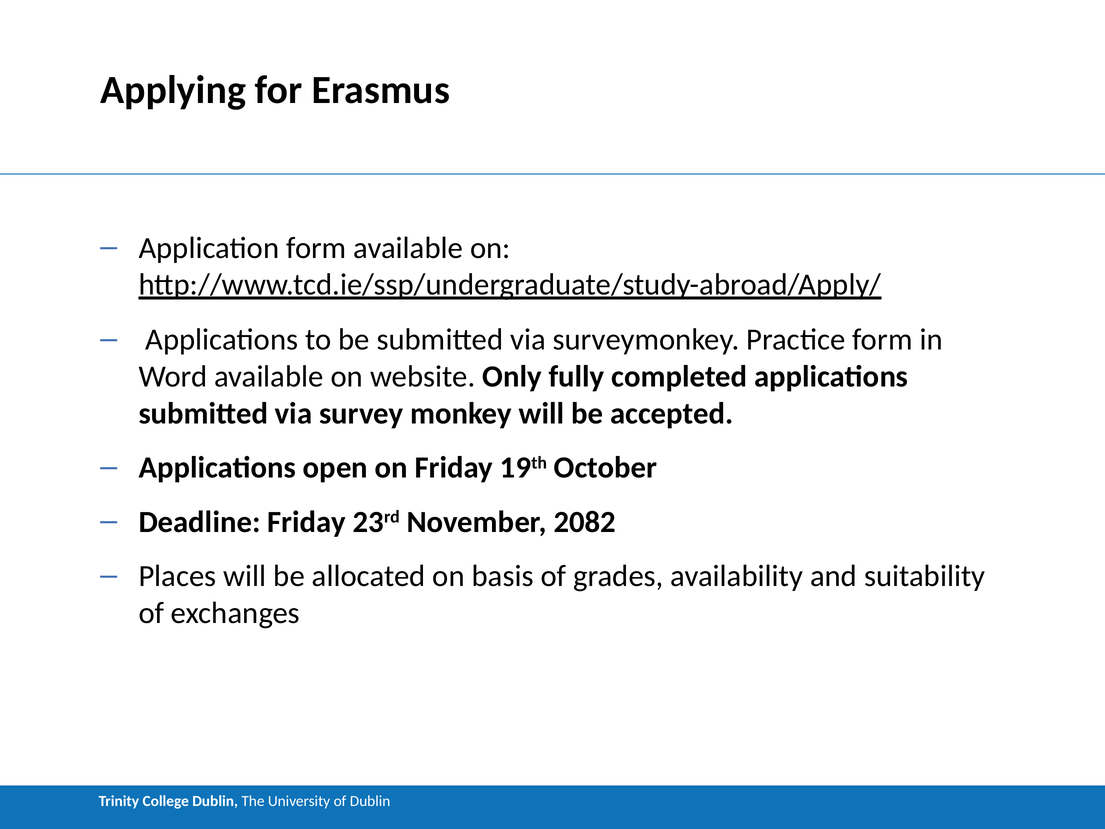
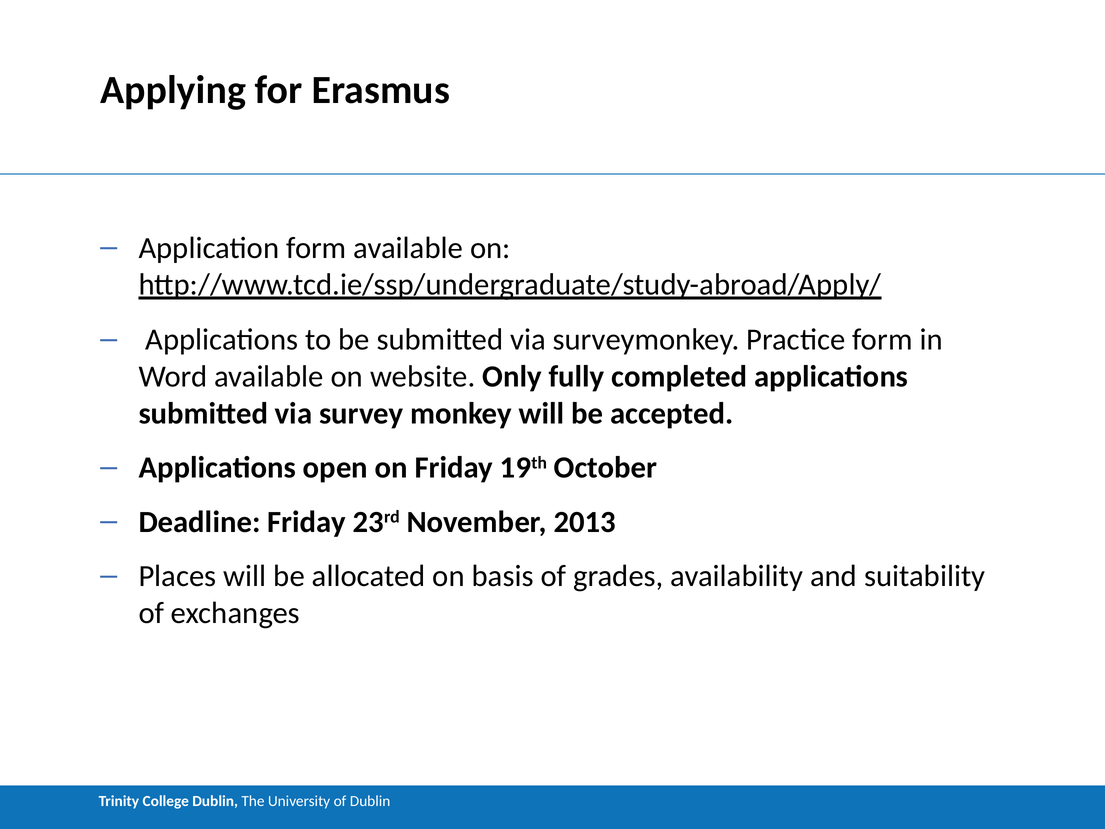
2082: 2082 -> 2013
